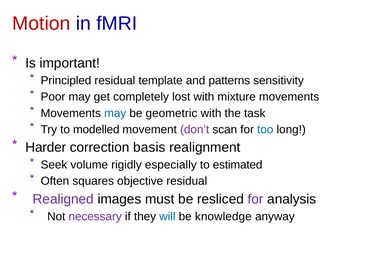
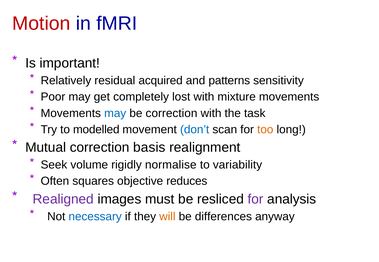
Principled: Principled -> Relatively
template: template -> acquired
be geometric: geometric -> correction
don’t colour: purple -> blue
too colour: blue -> orange
Harder: Harder -> Mutual
especially: especially -> normalise
estimated: estimated -> variability
objective residual: residual -> reduces
necessary colour: purple -> blue
will colour: blue -> orange
knowledge: knowledge -> differences
